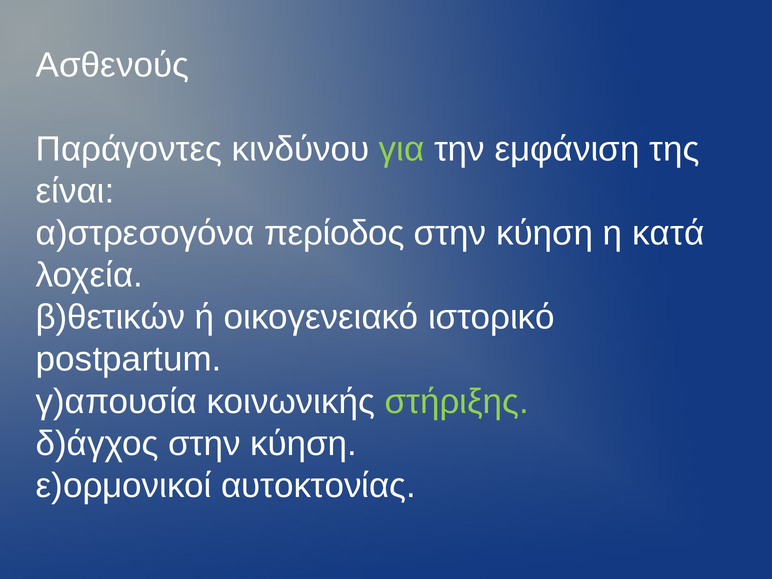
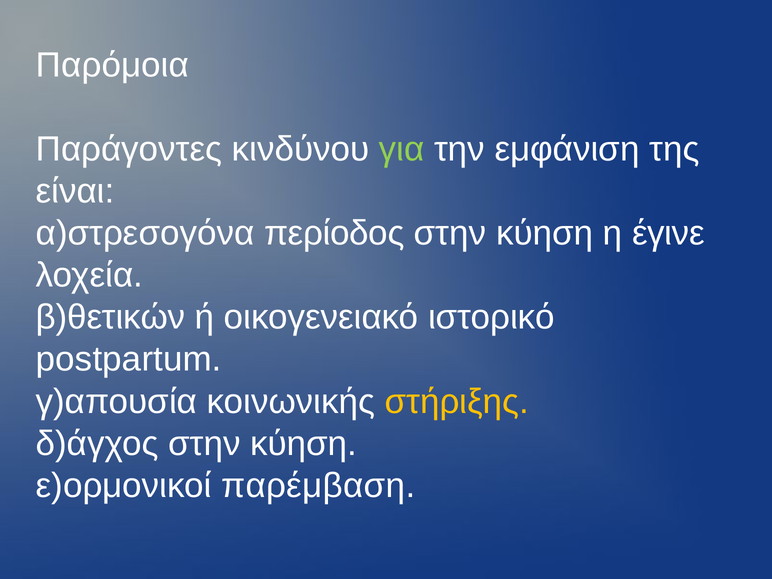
Ασθενούς: Ασθενούς -> Παρόμοια
κατά: κατά -> έγινε
στήριξης colour: light green -> yellow
αυτοκτονίας: αυτοκτονίας -> παρέμβαση
